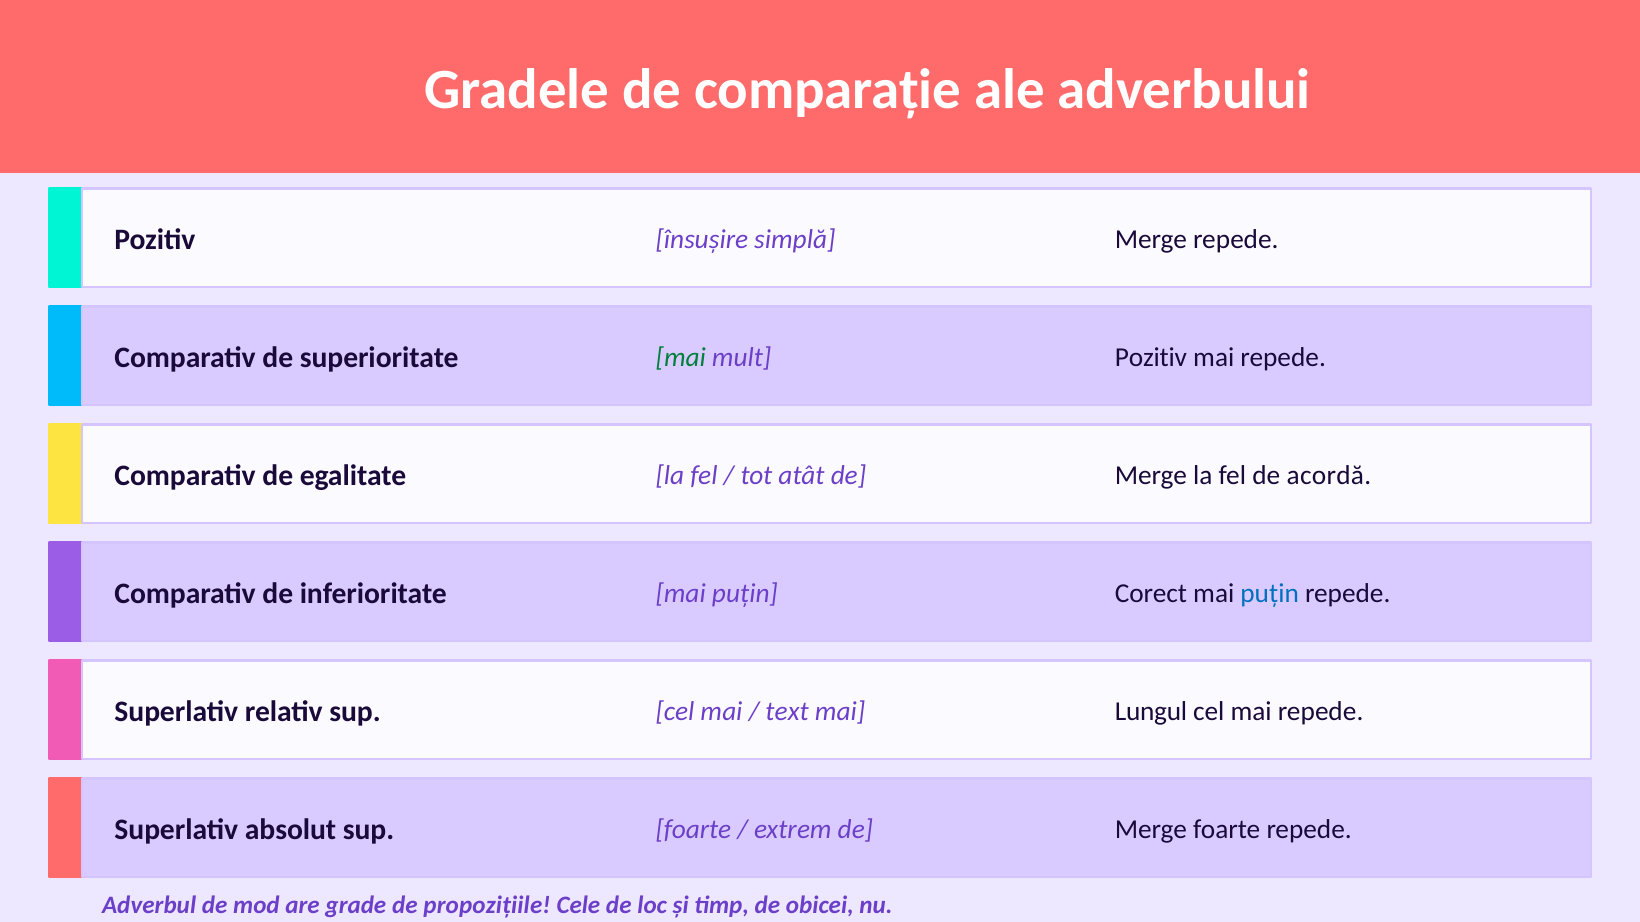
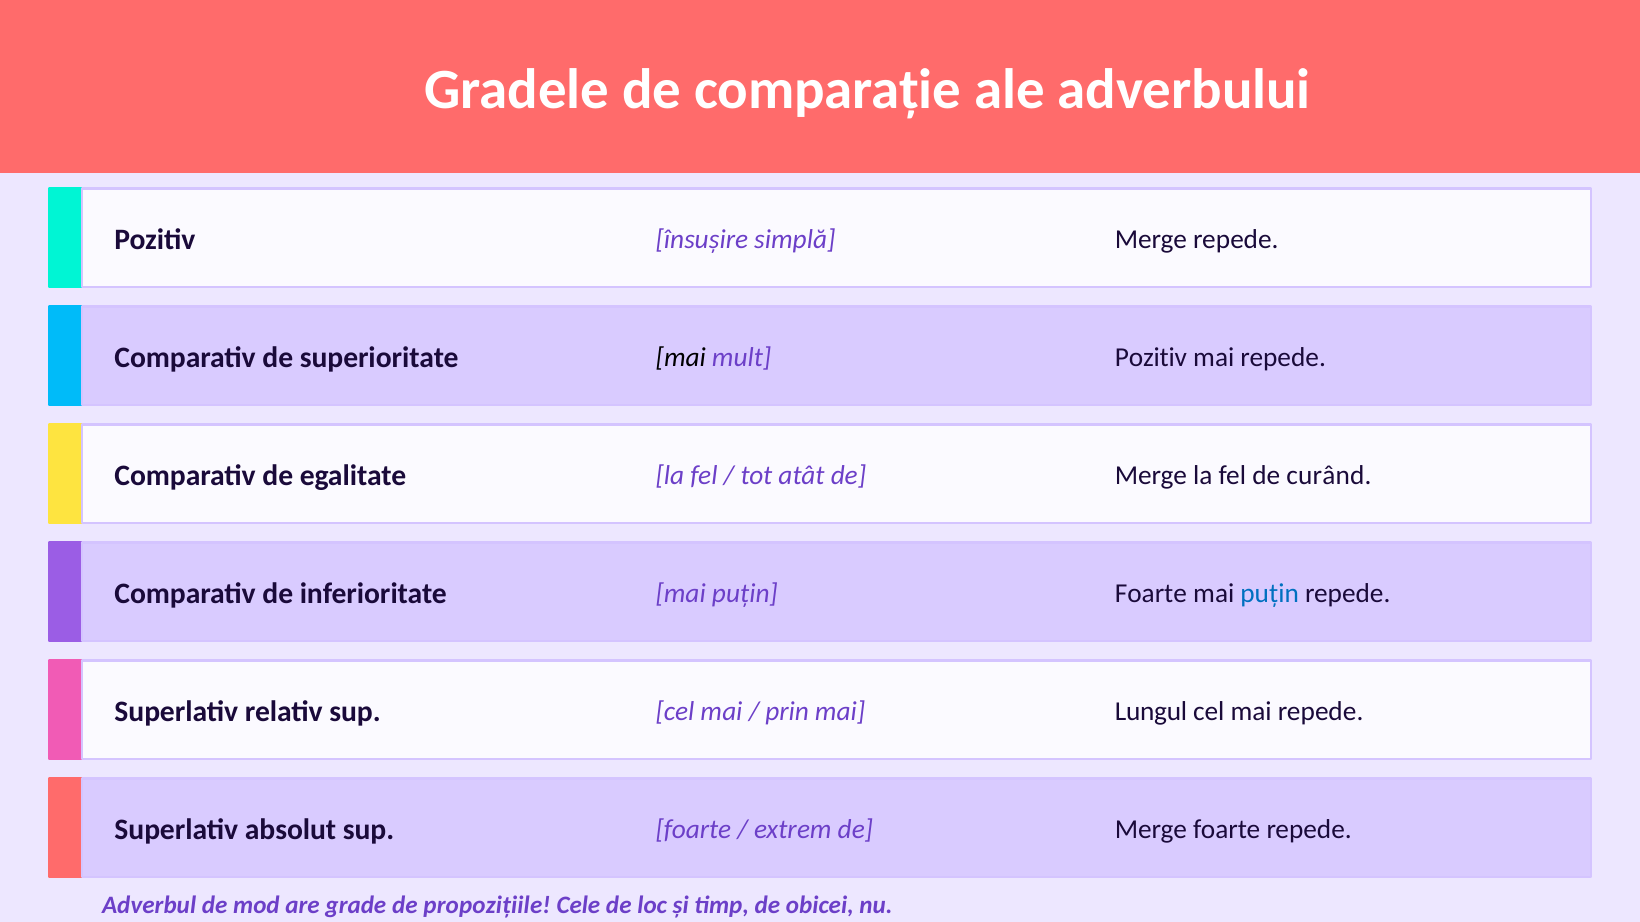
mai at (681, 358) colour: green -> black
acordă: acordă -> curând
puțin Corect: Corect -> Foarte
text: text -> prin
